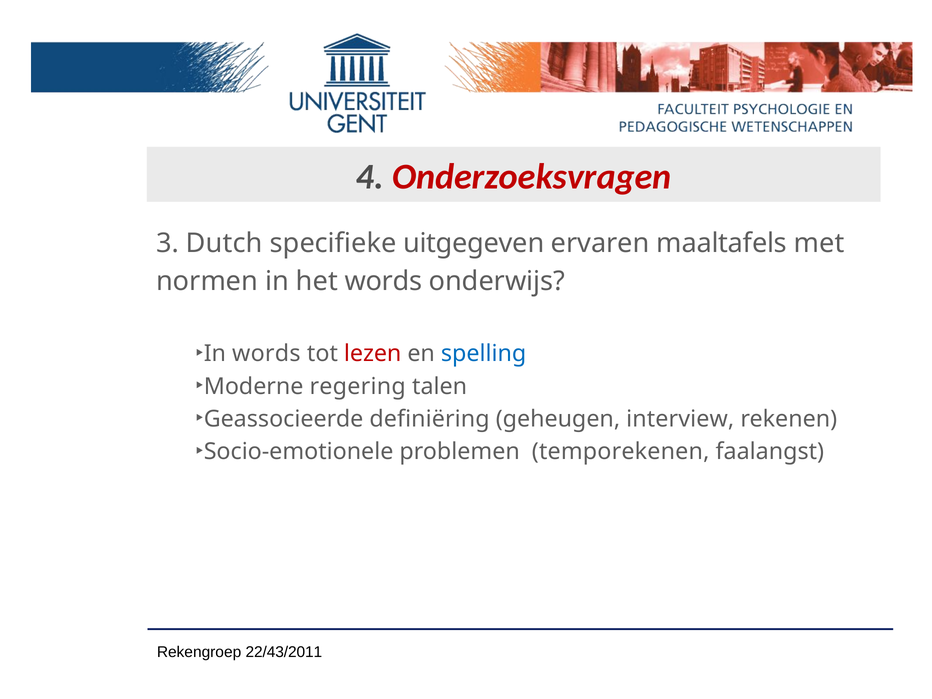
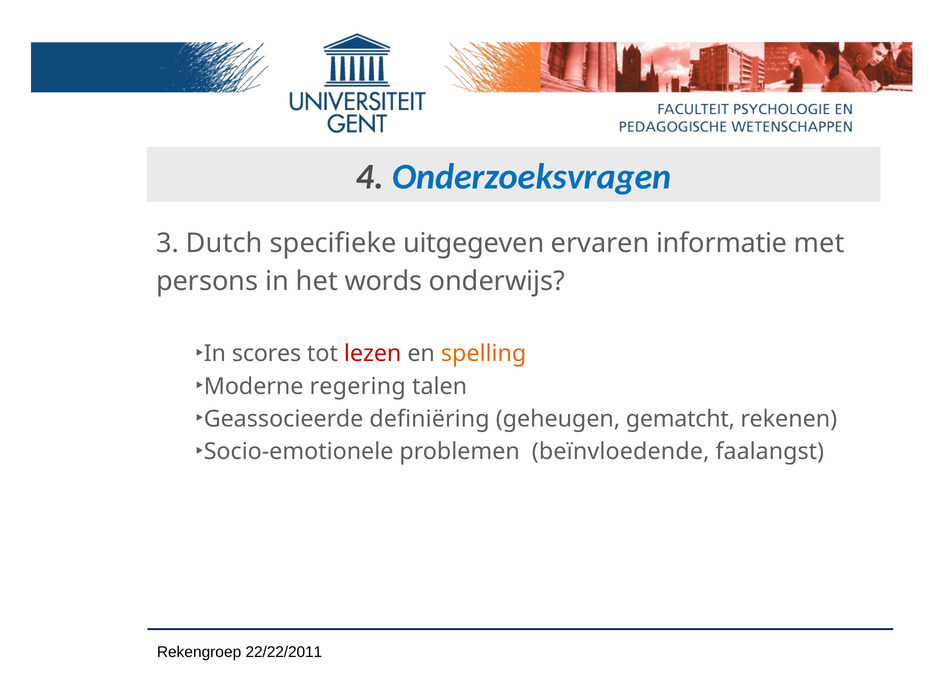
Onderzoeksvragen colour: red -> blue
maaltafels: maaltafels -> informatie
normen: normen -> persons
words at (266, 354): words -> scores
spelling colour: blue -> orange
interview: interview -> gematcht
temporekenen: temporekenen -> beïnvloedende
22/43/2011: 22/43/2011 -> 22/22/2011
